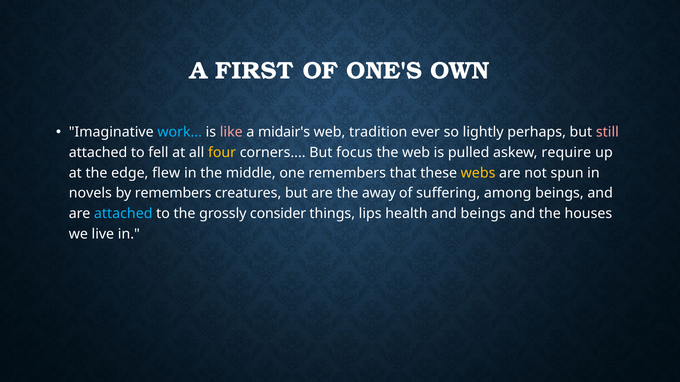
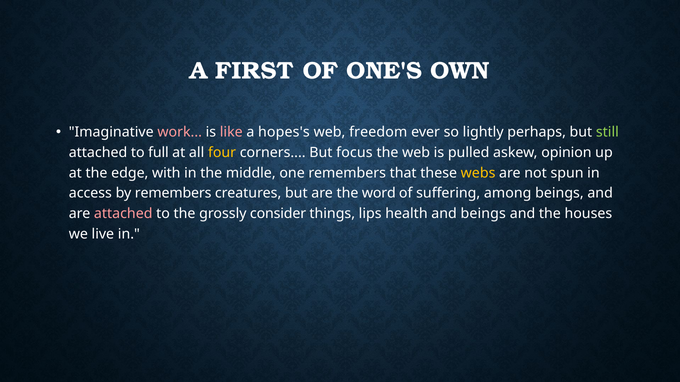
work colour: light blue -> pink
midair's: midair's -> hopes's
tradition: tradition -> freedom
still colour: pink -> light green
fell: fell -> full
require: require -> opinion
flew: flew -> with
novels: novels -> access
away: away -> word
attached at (123, 214) colour: light blue -> pink
